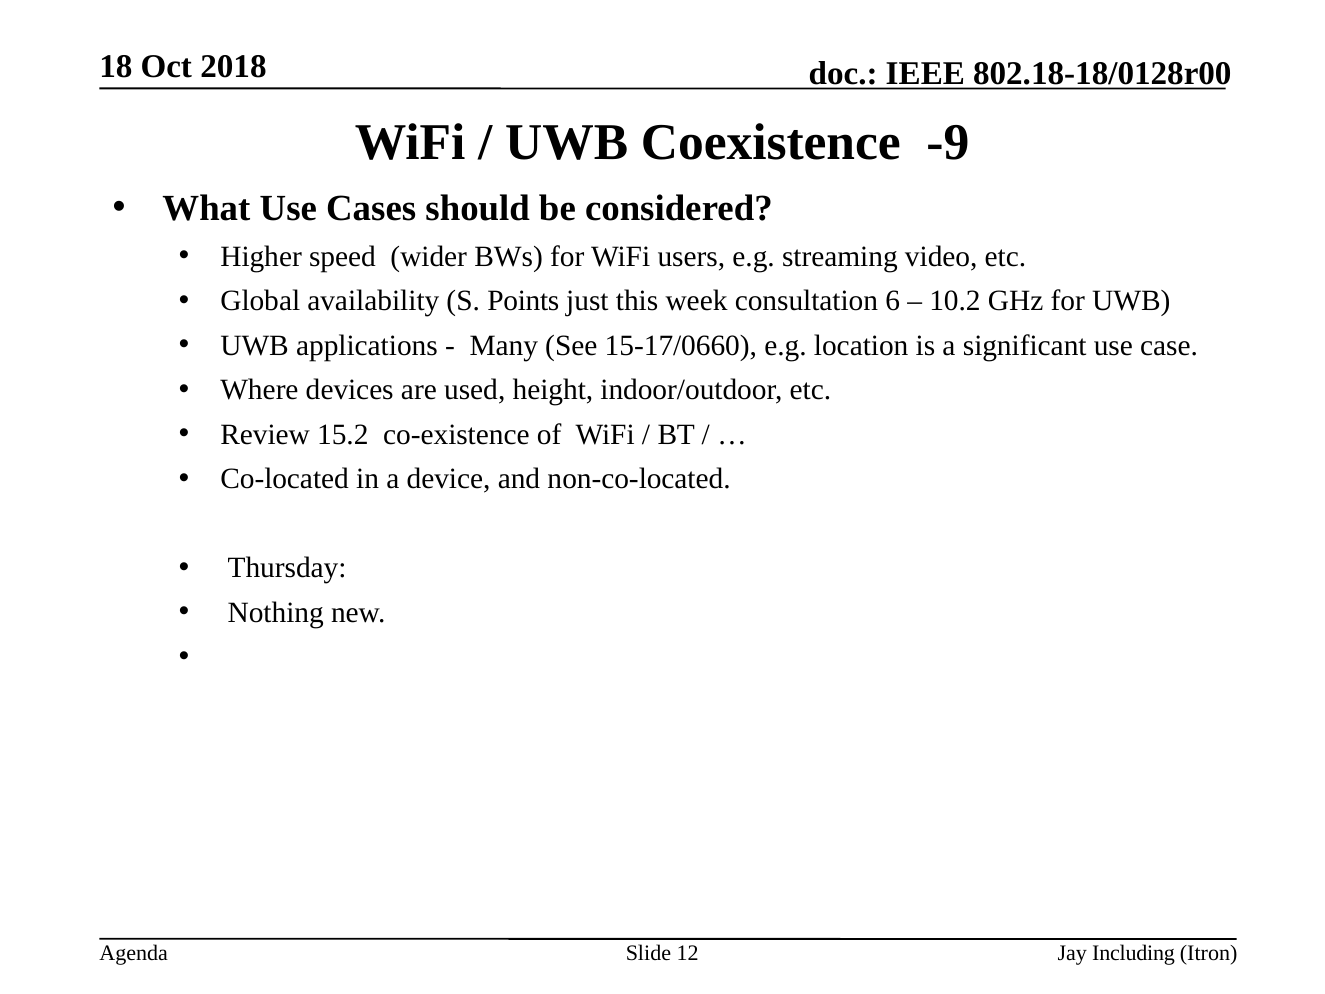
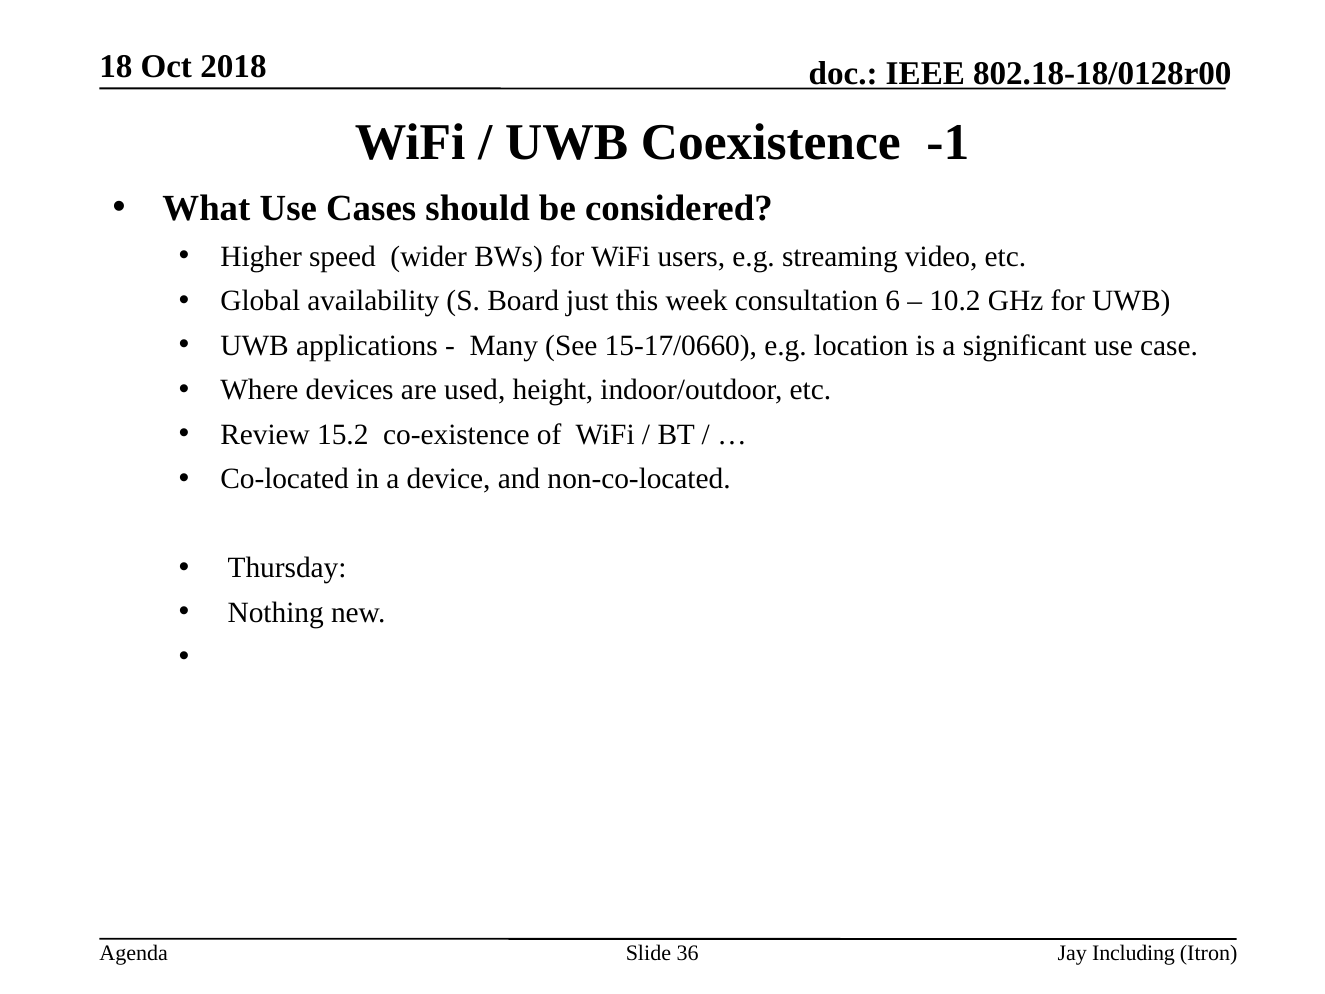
-9: -9 -> -1
Points: Points -> Board
12: 12 -> 36
